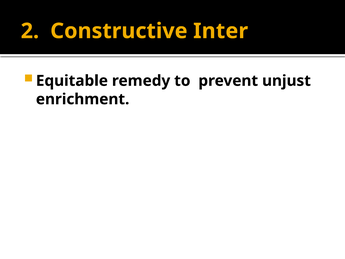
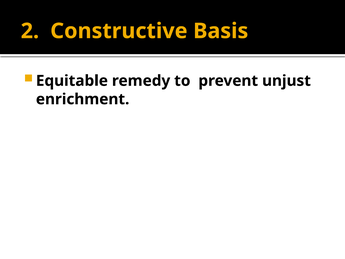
Inter: Inter -> Basis
